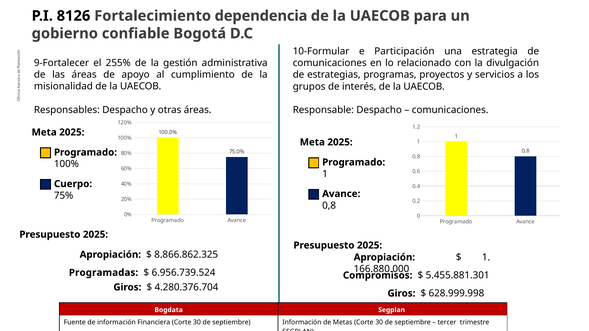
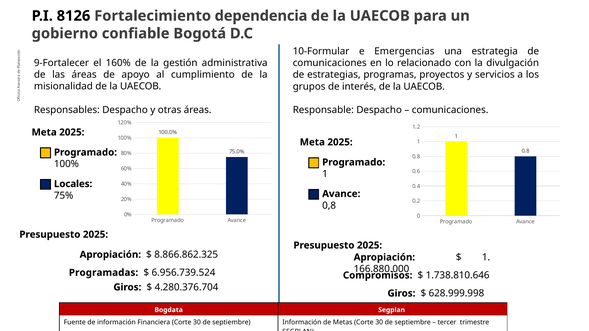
Participación: Participación -> Emergencias
255%: 255% -> 160%
Cuerpo: Cuerpo -> Locales
5.455.881.301: 5.455.881.301 -> 1.738.810.646
